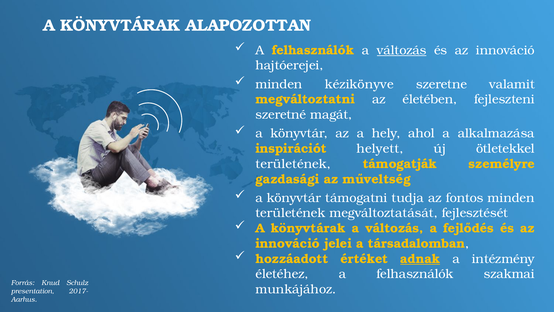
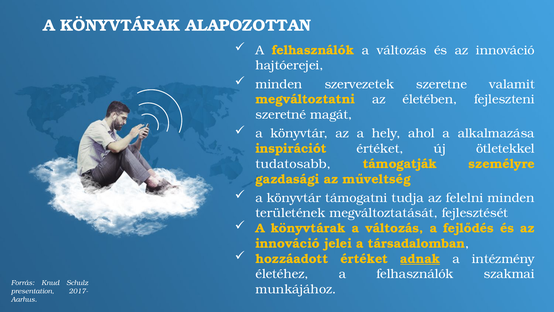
változás at (402, 50) underline: present -> none
kézikönyve: kézikönyve -> szervezetek
inspirációt helyett: helyett -> értéket
területének at (293, 164): területének -> tudatosabb
fontos: fontos -> felelni
